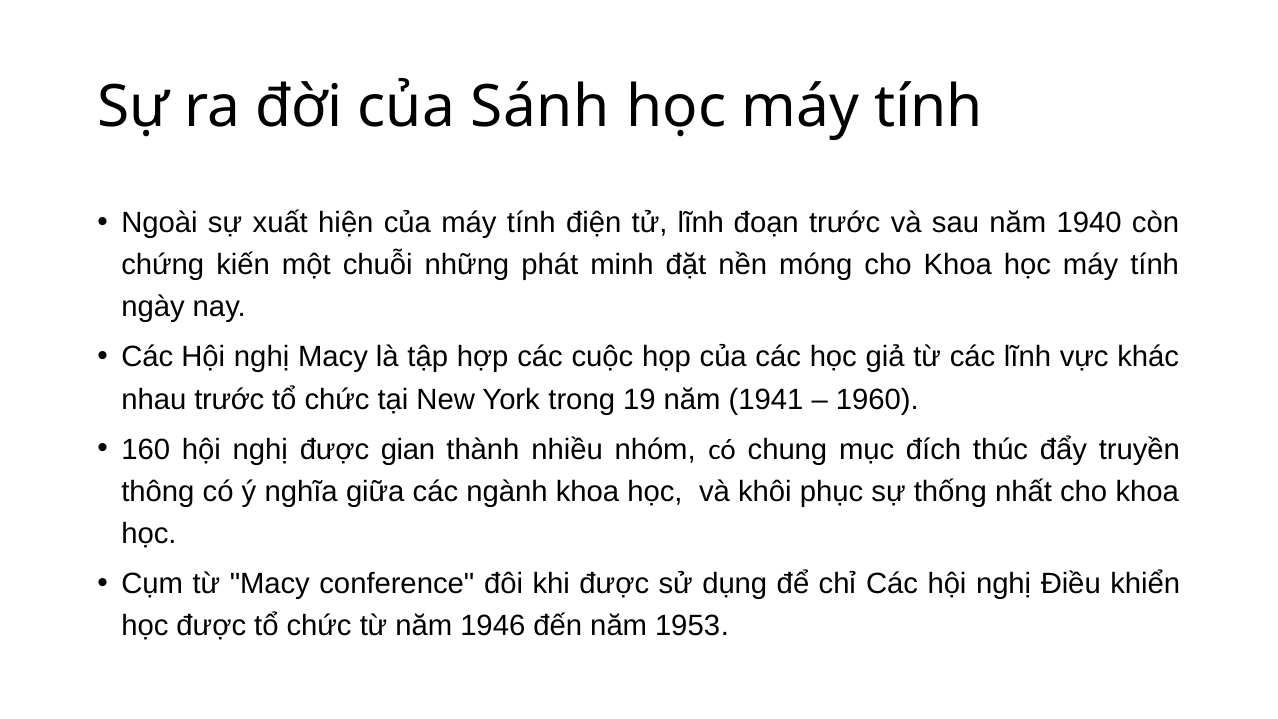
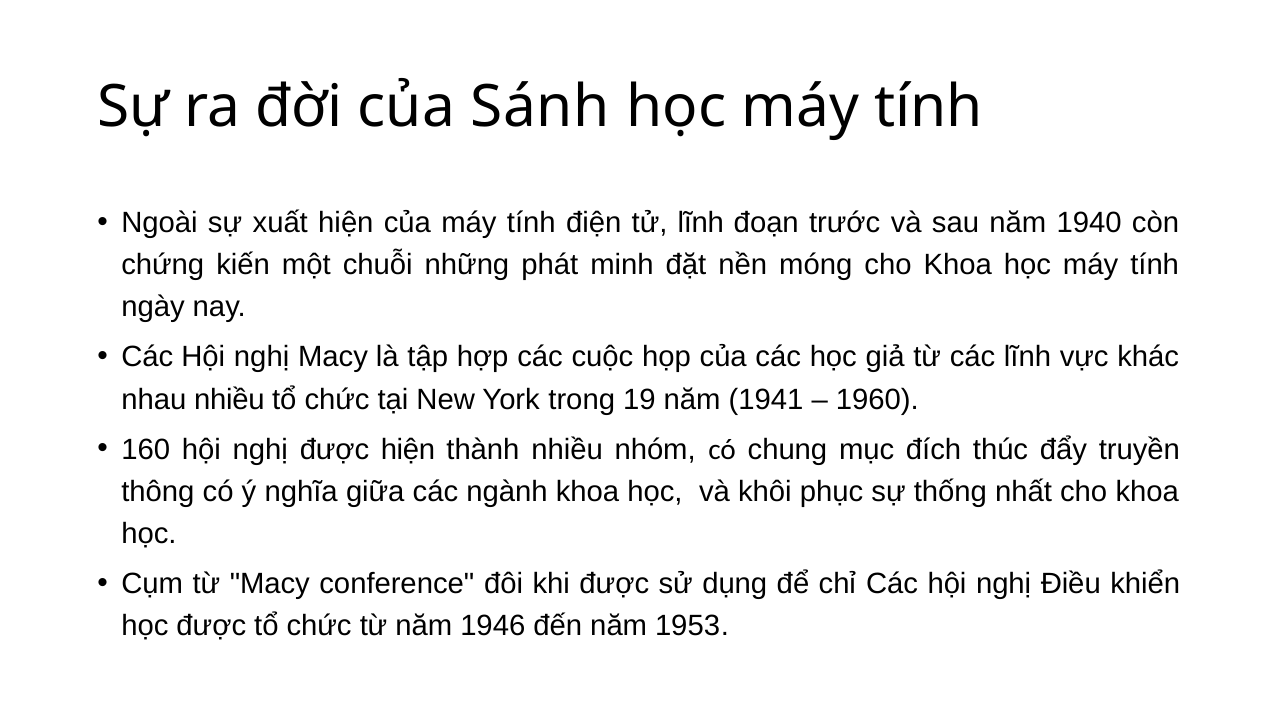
nhau trước: trước -> nhiều
được gian: gian -> hiện
